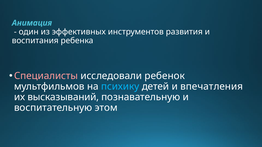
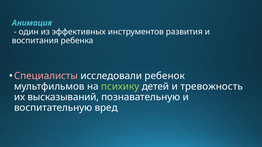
психику colour: light blue -> light green
впечатления: впечатления -> тревожность
этом: этом -> вред
